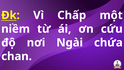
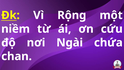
Chấp: Chấp -> Rộng
